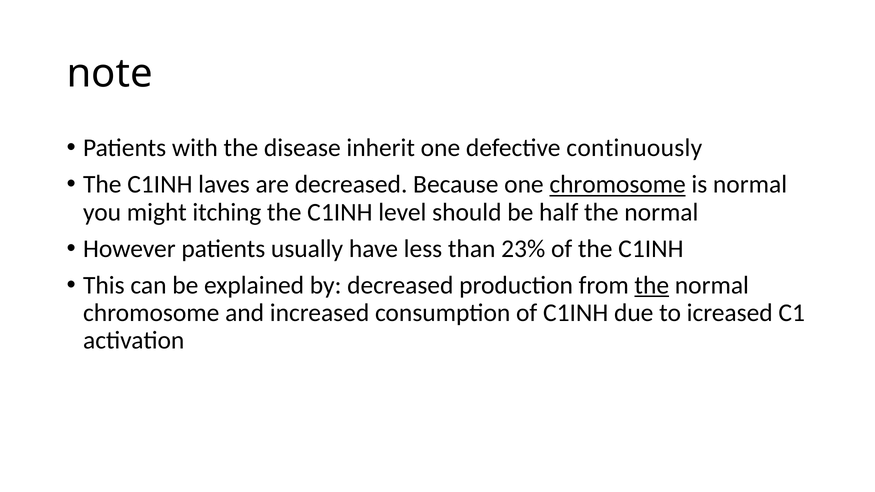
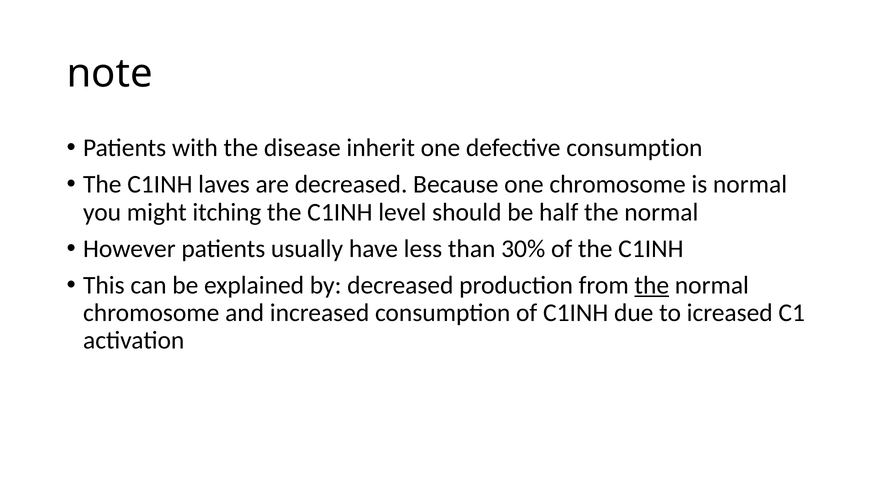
defective continuously: continuously -> consumption
chromosome at (618, 185) underline: present -> none
23%: 23% -> 30%
